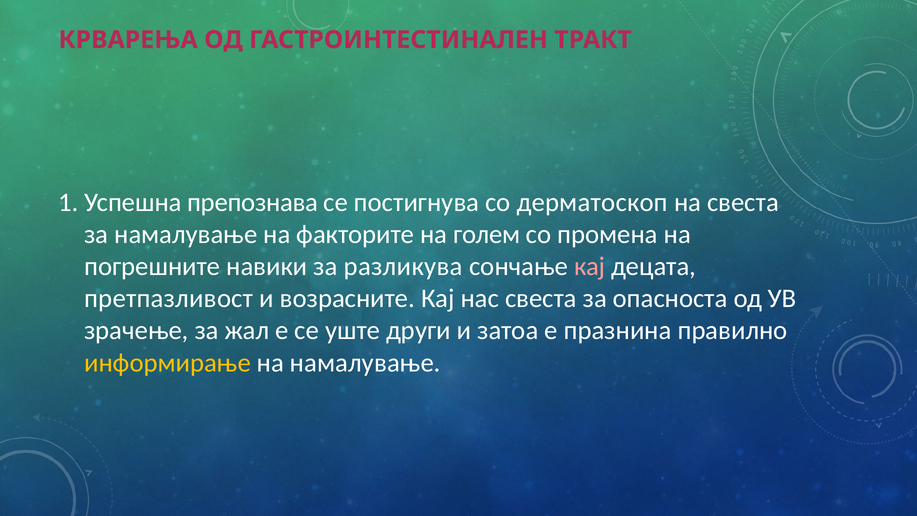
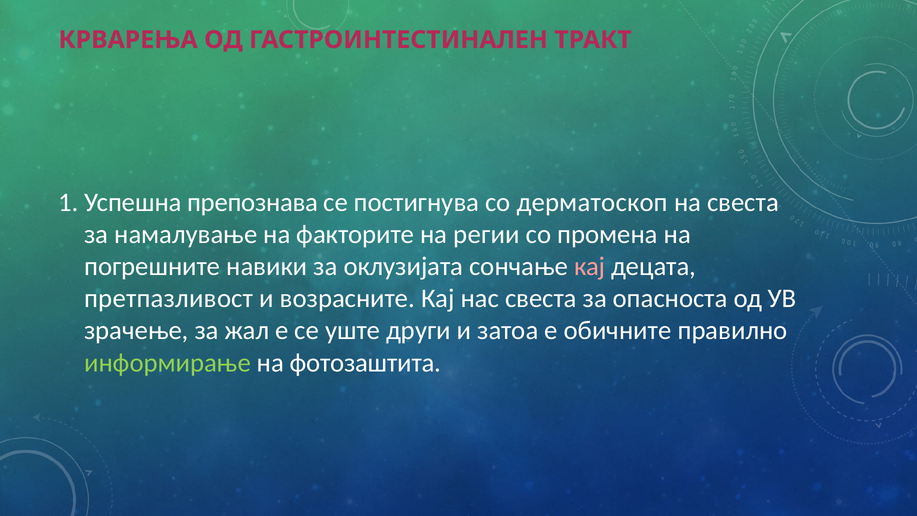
голем: голем -> регии
разликува: разликува -> оклузијата
празнина: празнина -> обичните
информирање colour: yellow -> light green
на намалување: намалување -> фотозаштита
